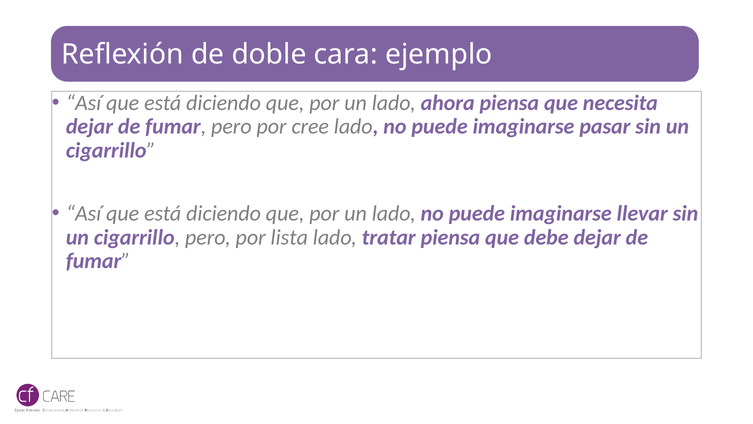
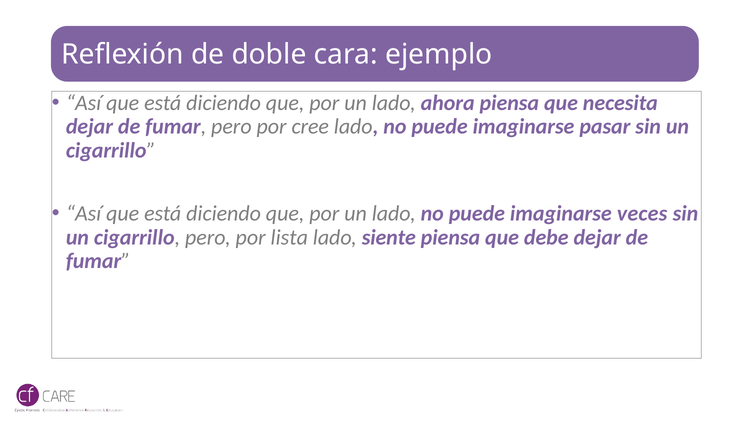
llevar: llevar -> veces
tratar: tratar -> siente
